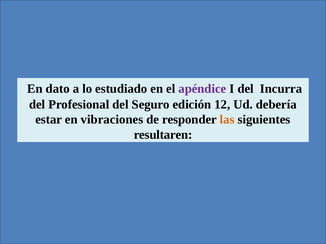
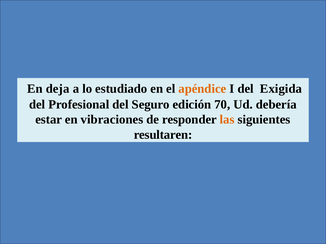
dato: dato -> deja
apéndice colour: purple -> orange
Incurra: Incurra -> Exigida
12: 12 -> 70
